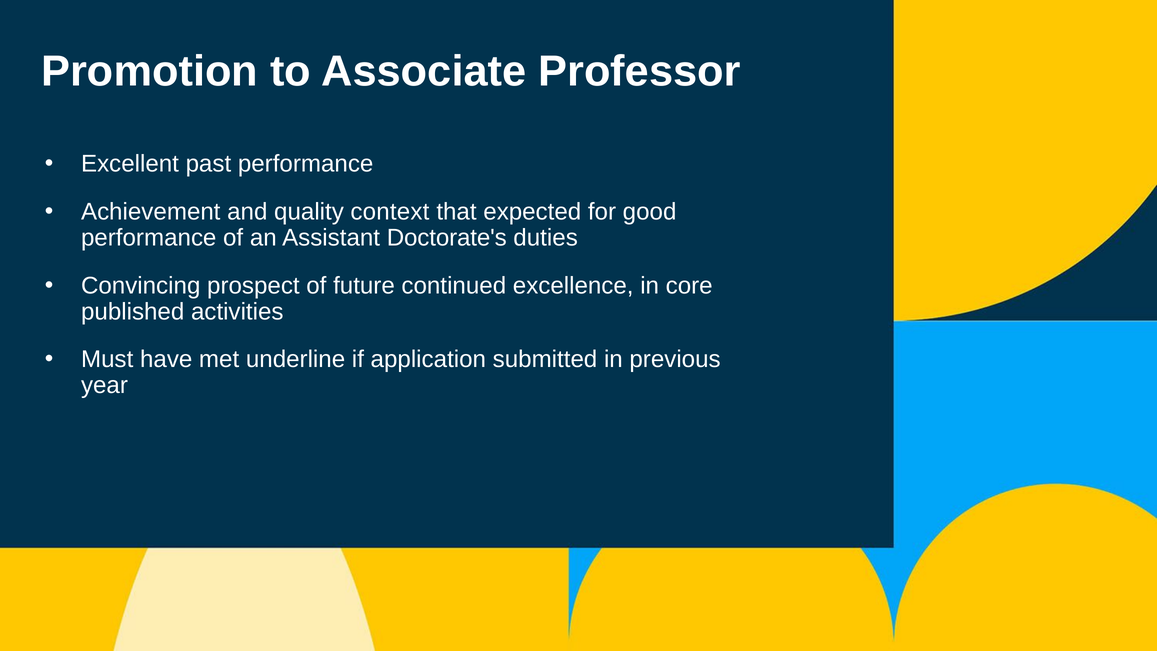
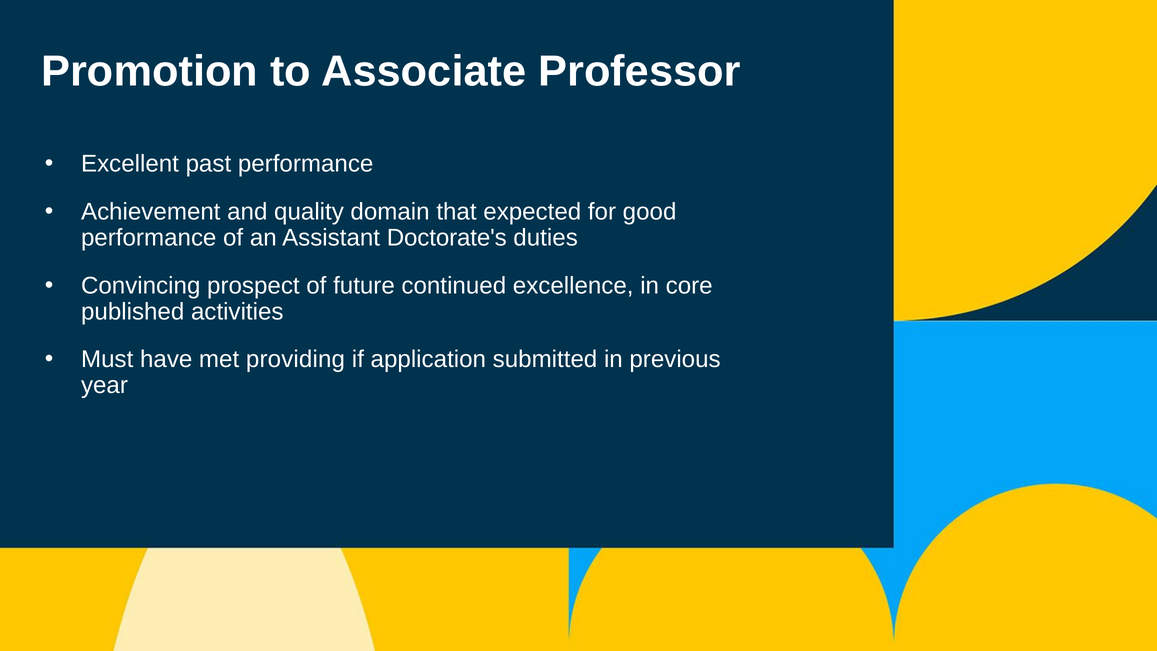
context: context -> domain
underline: underline -> providing
